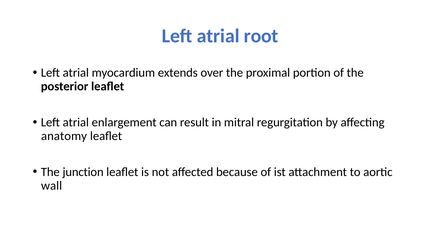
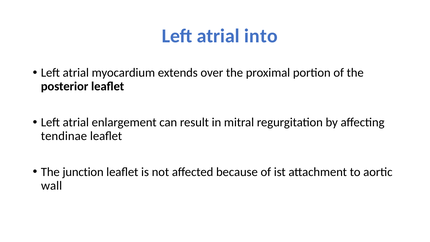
root: root -> into
anatomy: anatomy -> tendinae
